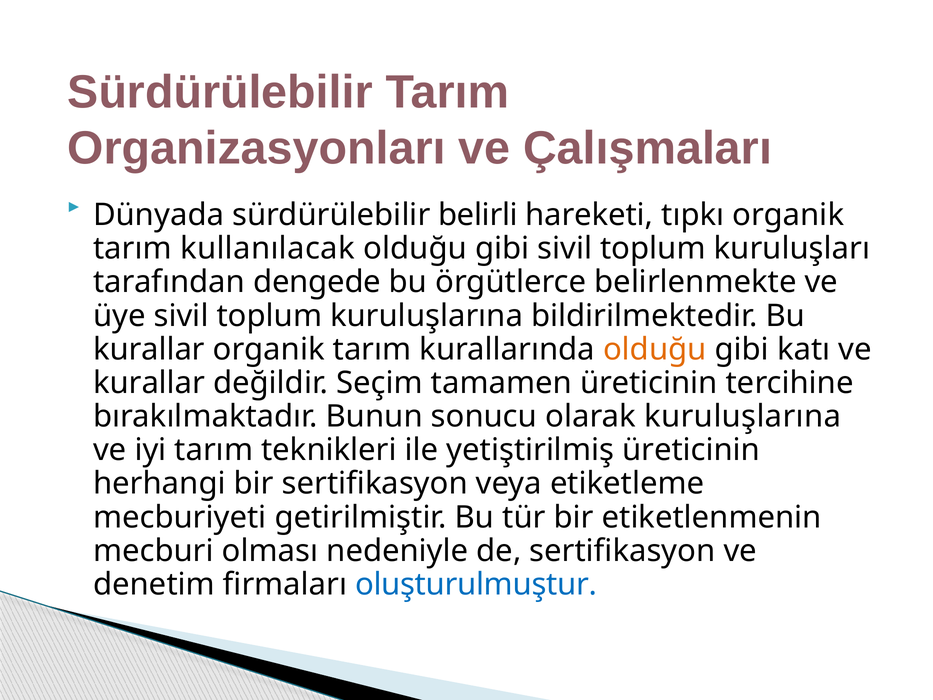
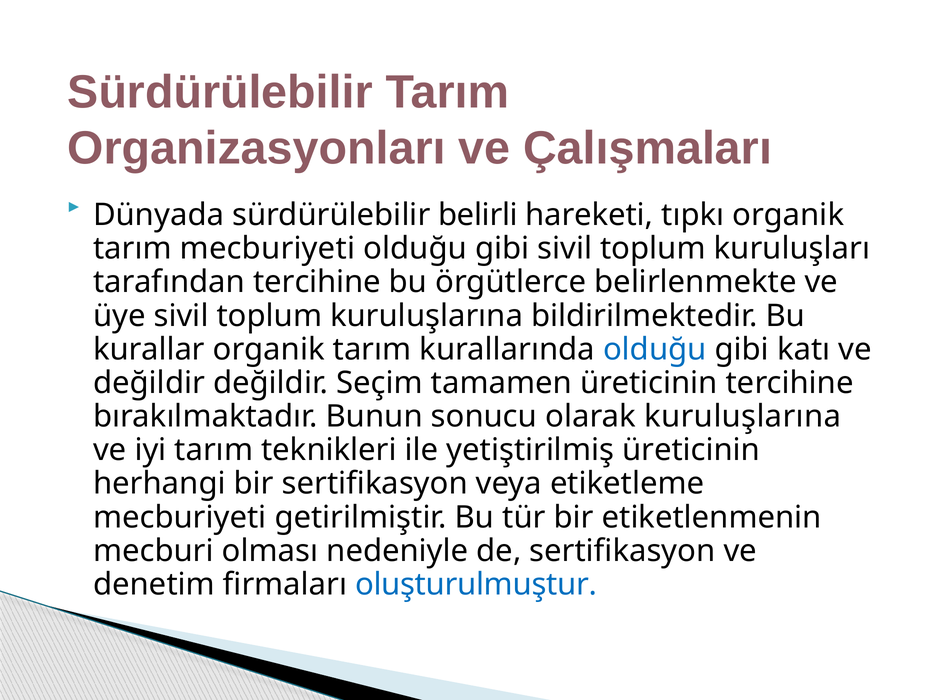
tarım kullanılacak: kullanılacak -> mecburiyeti
tarafından dengede: dengede -> tercihine
olduğu at (655, 349) colour: orange -> blue
kurallar at (149, 383): kurallar -> değildir
